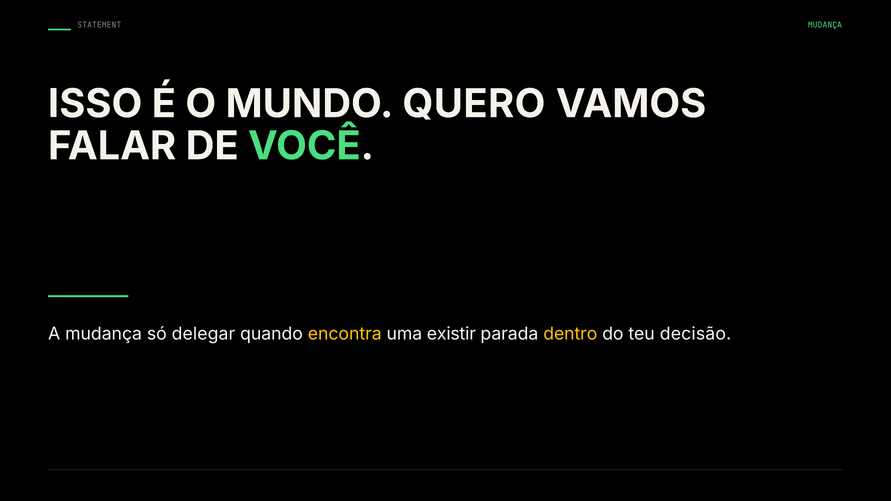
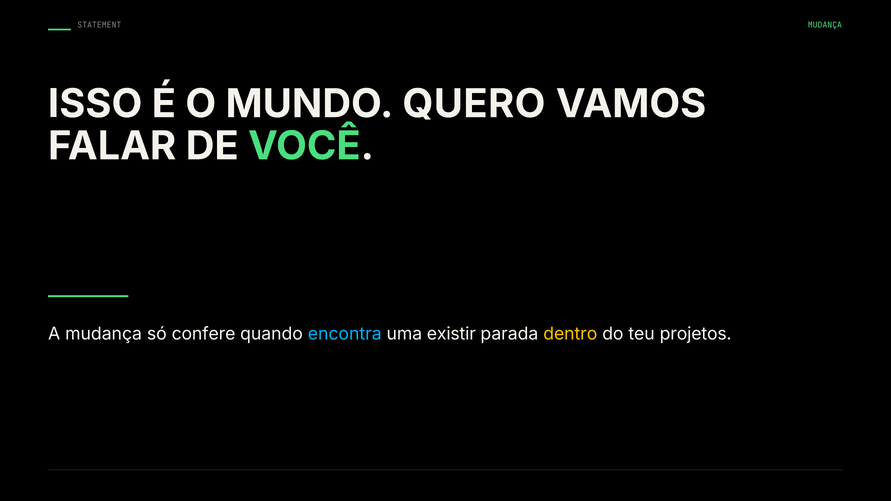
delegar: delegar -> confere
encontra colour: yellow -> light blue
decisão: decisão -> projetos
